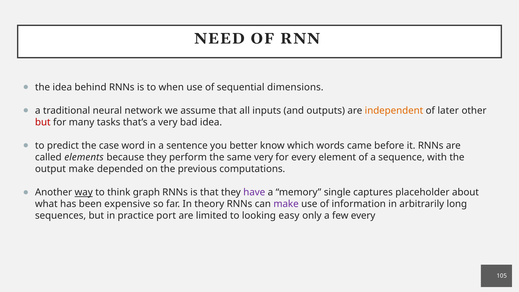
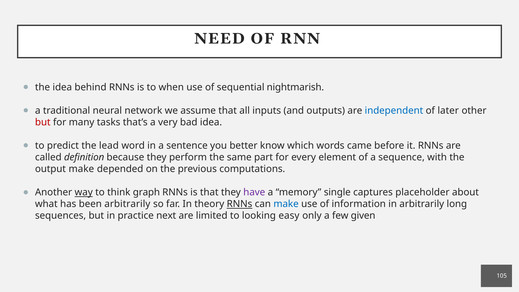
dimensions: dimensions -> nightmarish
independent colour: orange -> blue
case: case -> lead
elements: elements -> definition
same very: very -> part
been expensive: expensive -> arbitrarily
RNNs at (240, 204) underline: none -> present
make at (286, 204) colour: purple -> blue
port: port -> next
few every: every -> given
